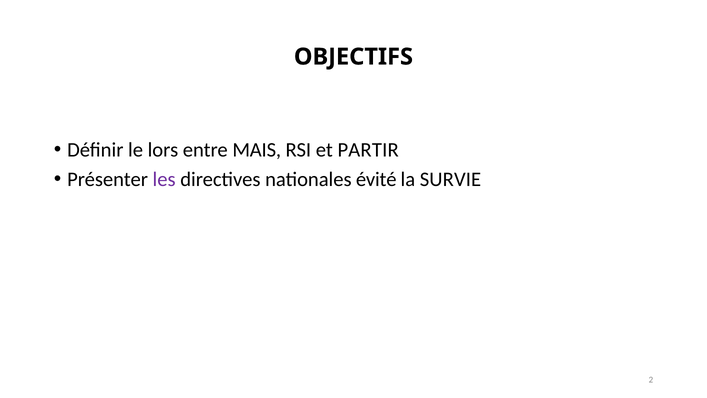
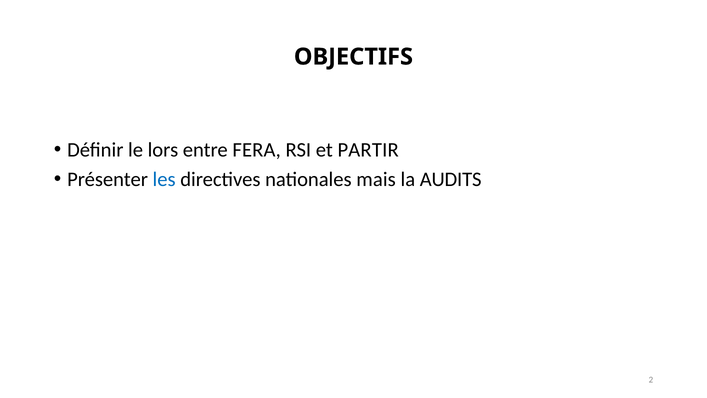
MAIS: MAIS -> FERA
les colour: purple -> blue
évité: évité -> mais
SURVIE: SURVIE -> AUDITS
